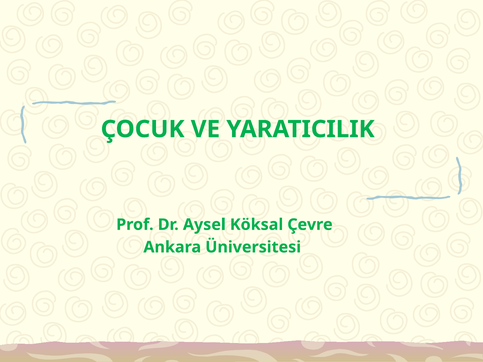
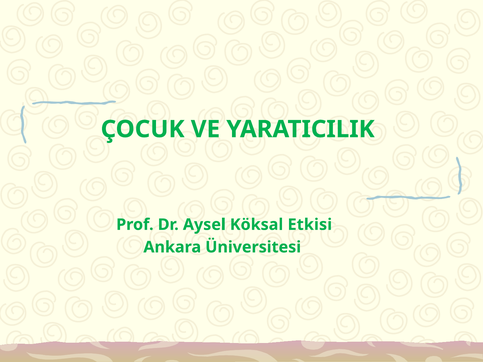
Çevre: Çevre -> Etkisi
